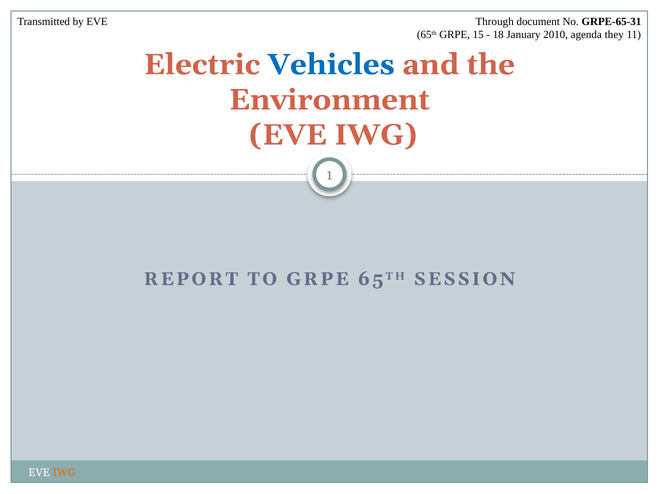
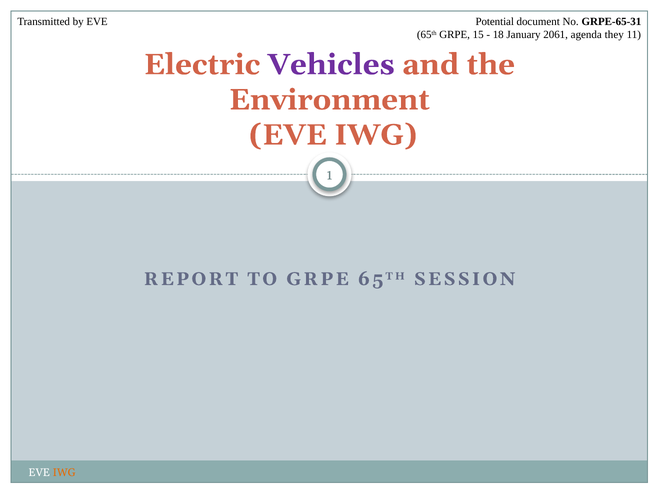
Through: Through -> Potential
2010: 2010 -> 2061
Vehicles colour: blue -> purple
